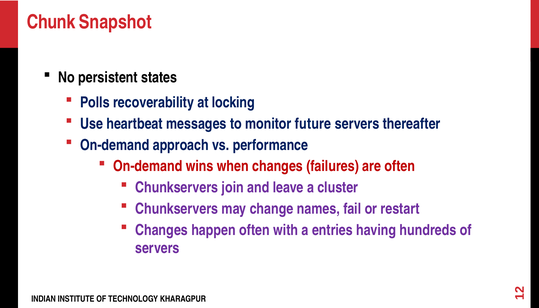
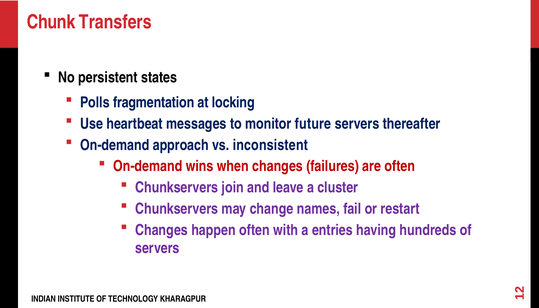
Snapshot: Snapshot -> Transfers
recoverability: recoverability -> fragmentation
performance: performance -> inconsistent
